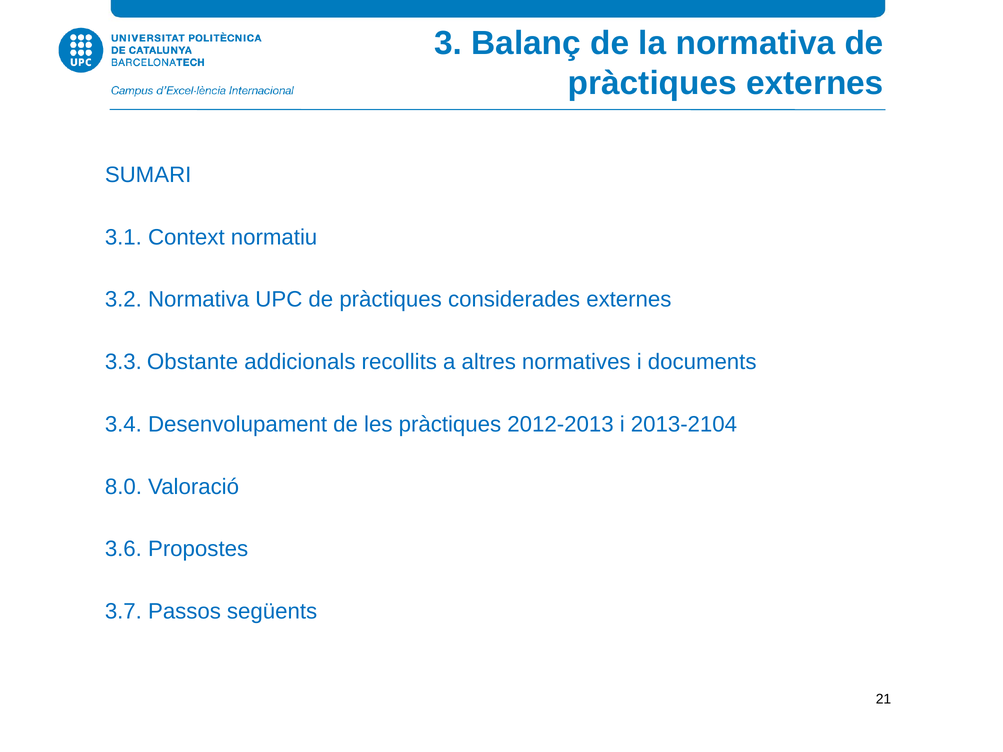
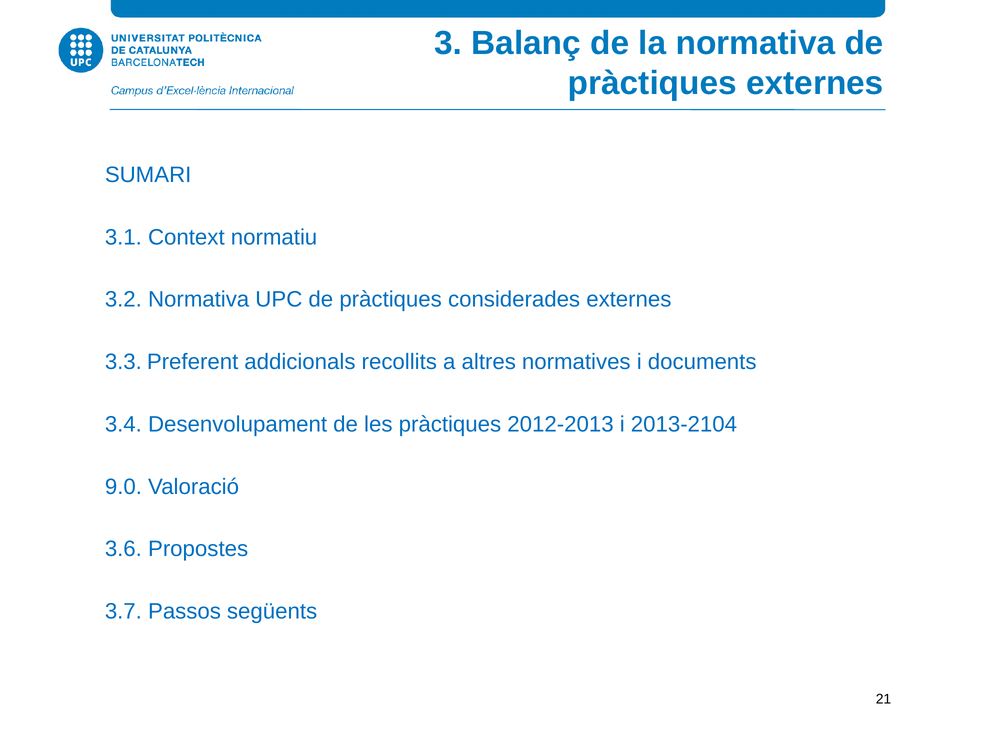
Obstante: Obstante -> Preferent
8.0: 8.0 -> 9.0
